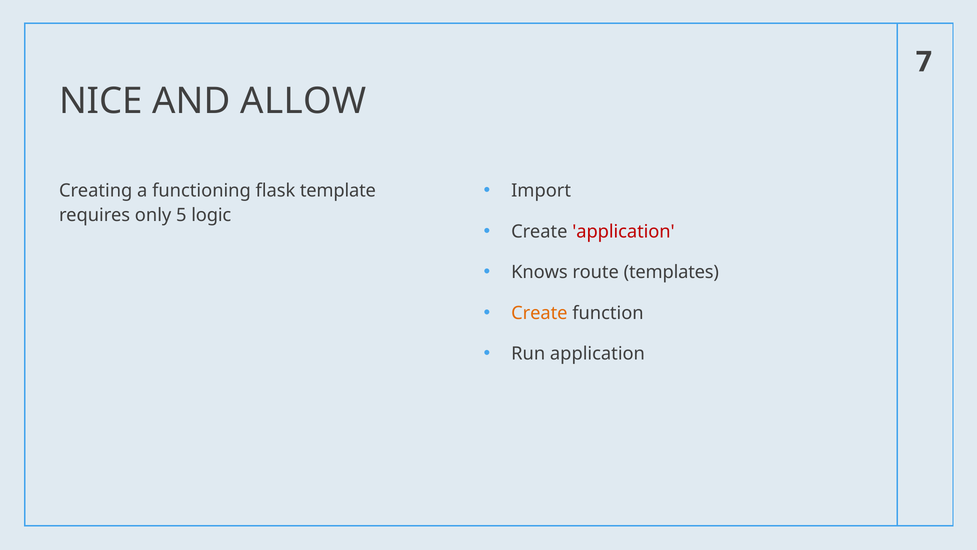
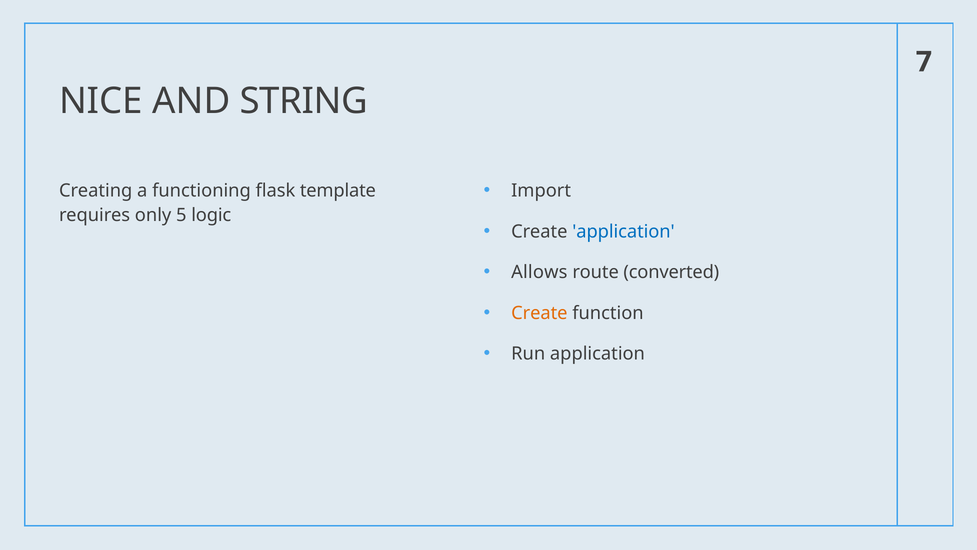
ALLOW: ALLOW -> STRING
application at (624, 231) colour: red -> blue
Knows: Knows -> Allows
templates: templates -> converted
